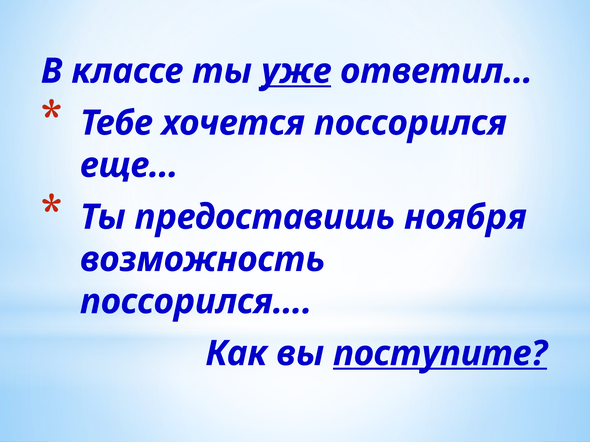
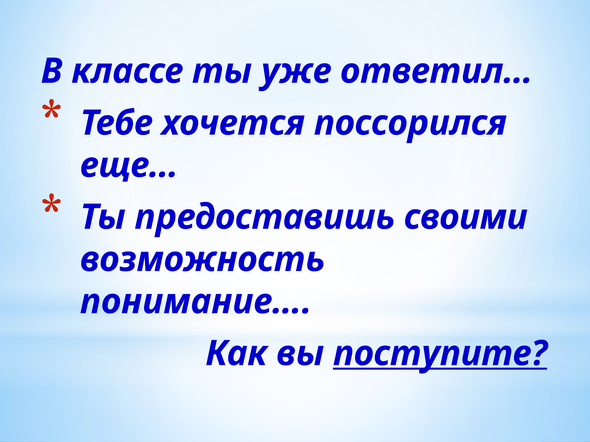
уже underline: present -> none
ноября: ноября -> своими
поссорился…: поссорился… -> понимание…
